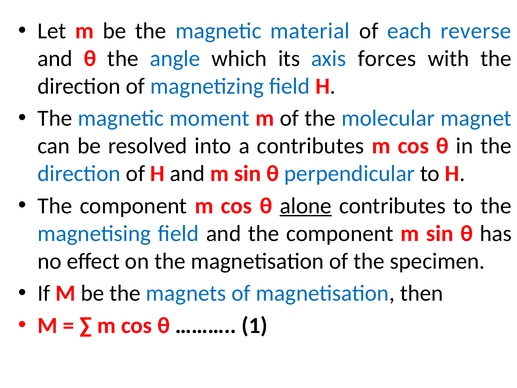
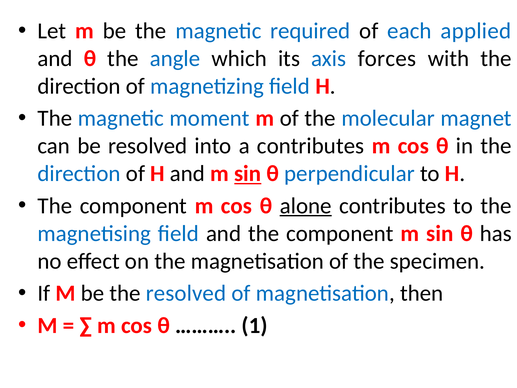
material: material -> required
reverse: reverse -> applied
sin at (248, 174) underline: none -> present
the magnets: magnets -> resolved
